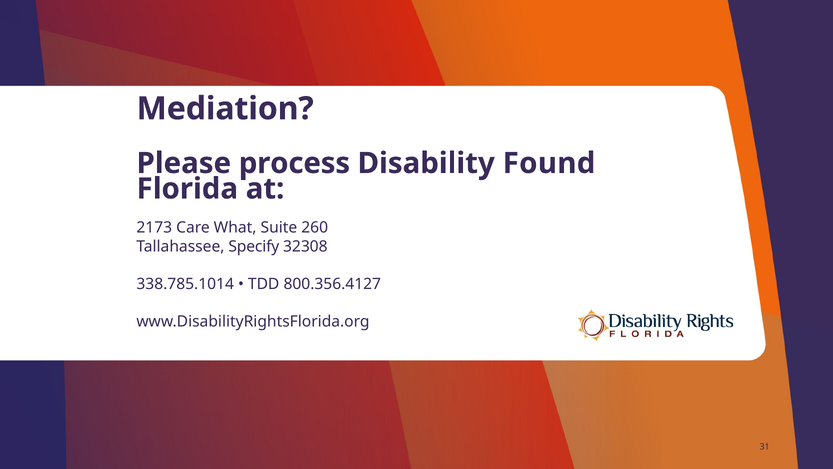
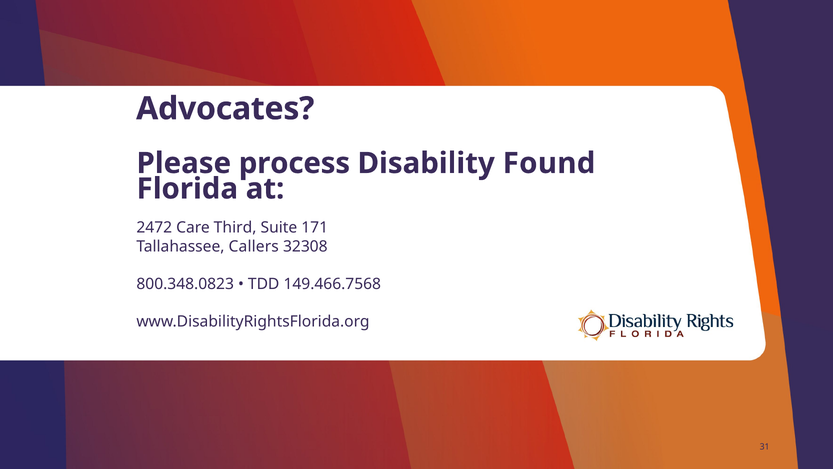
Mediation: Mediation -> Advocates
2173: 2173 -> 2472
What: What -> Third
260: 260 -> 171
Specify: Specify -> Callers
338.785.1014: 338.785.1014 -> 800.348.0823
800.356.4127: 800.356.4127 -> 149.466.7568
